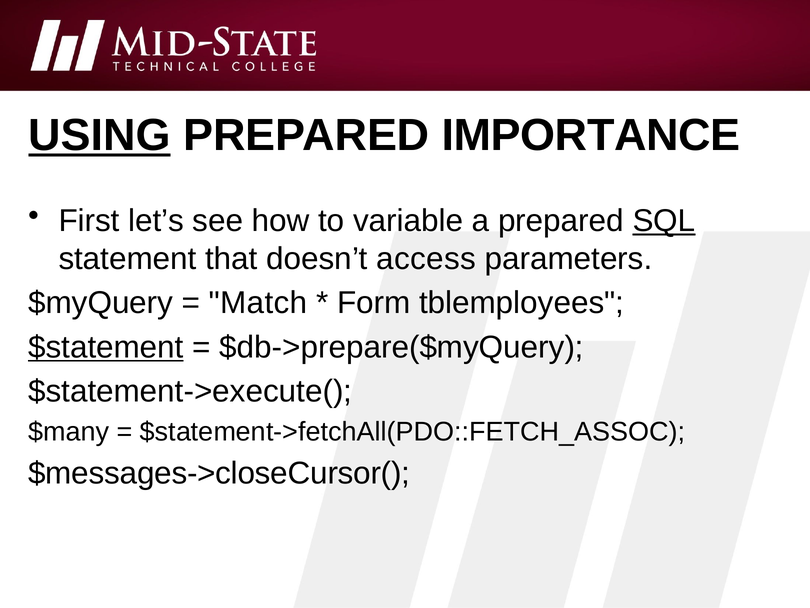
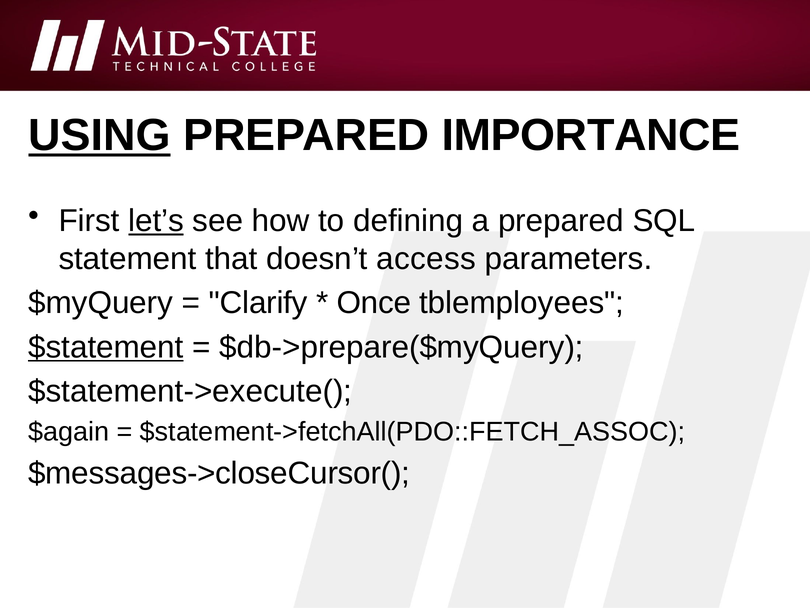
let’s underline: none -> present
variable: variable -> defining
SQL underline: present -> none
Match: Match -> Clarify
Form: Form -> Once
$many: $many -> $again
